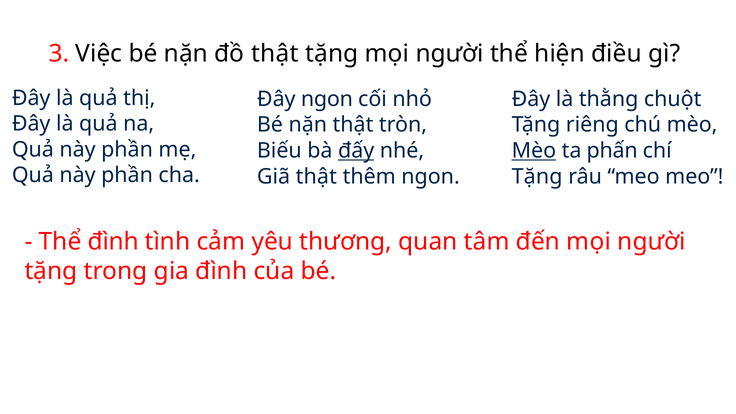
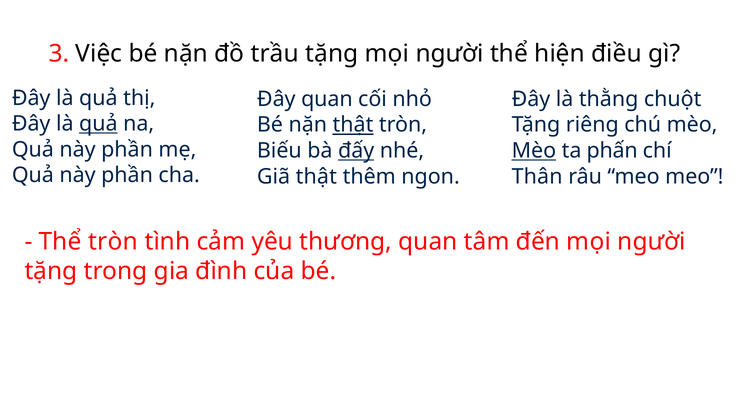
đồ thật: thật -> trầu
Đây ngon: ngon -> quan
quả at (98, 124) underline: none -> present
thật at (353, 125) underline: none -> present
Tặng at (537, 176): Tặng -> Thân
Thể đình: đình -> tròn
